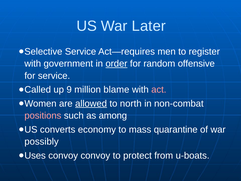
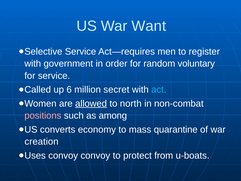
Later: Later -> Want
order underline: present -> none
offensive: offensive -> voluntary
9: 9 -> 6
blame: blame -> secret
act colour: pink -> light blue
possibly: possibly -> creation
